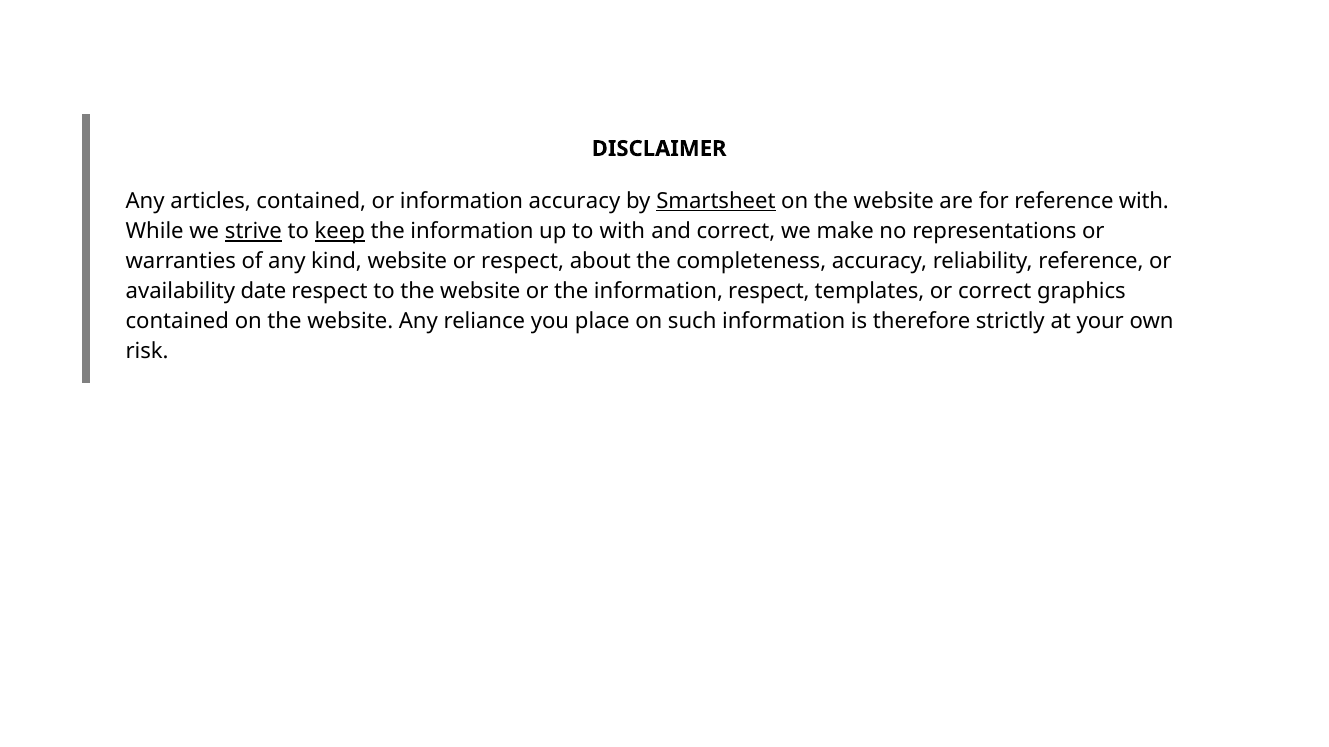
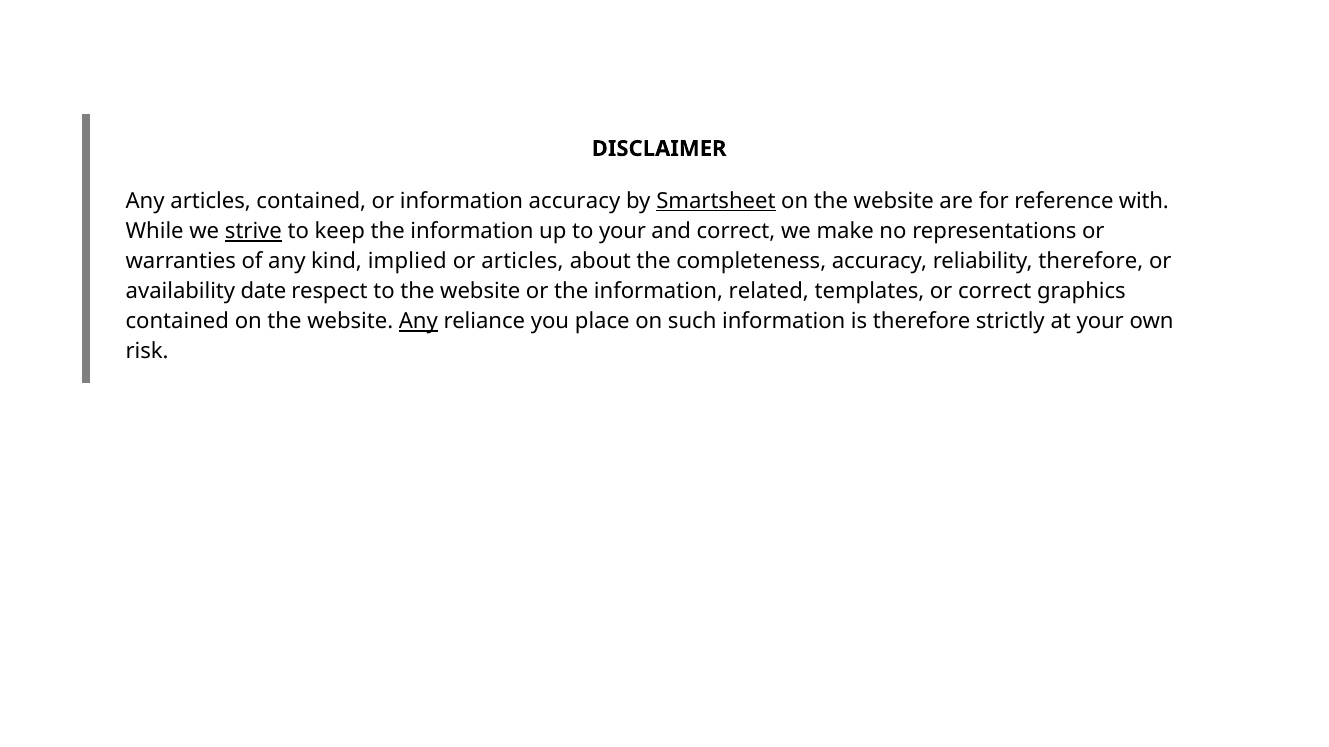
keep underline: present -> none
to with: with -> your
kind website: website -> implied
or respect: respect -> articles
reliability reference: reference -> therefore
information respect: respect -> related
Any at (418, 322) underline: none -> present
